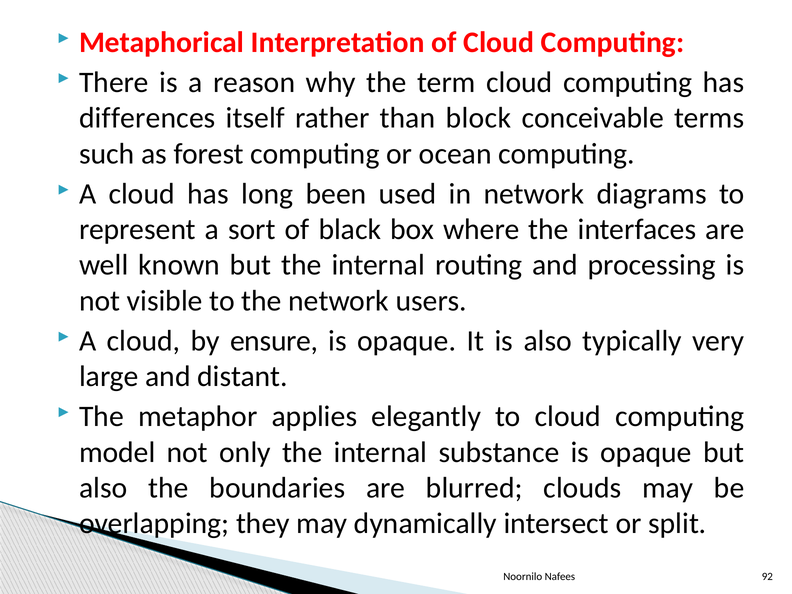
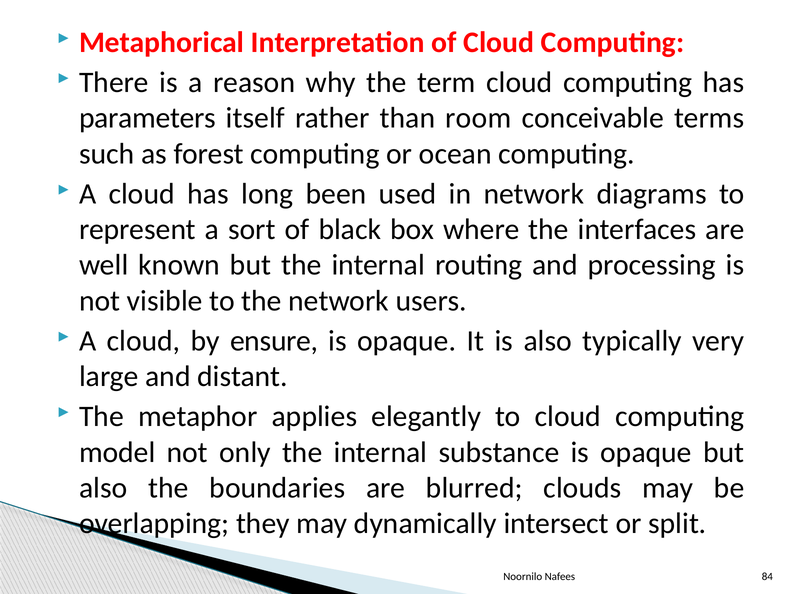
differences: differences -> parameters
block: block -> room
92: 92 -> 84
